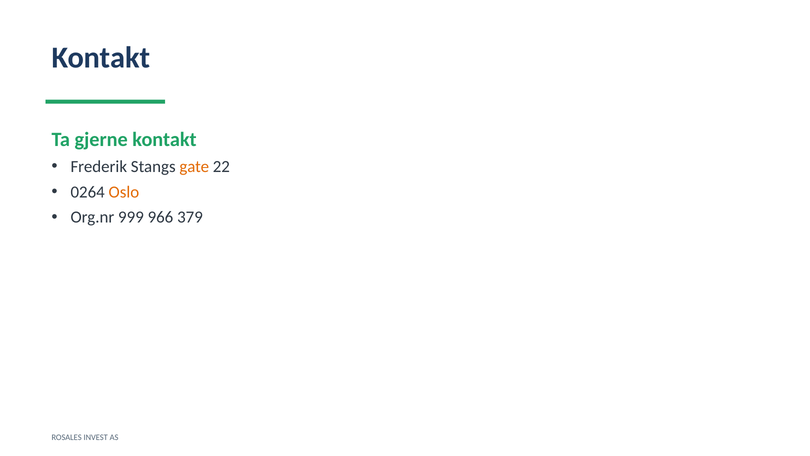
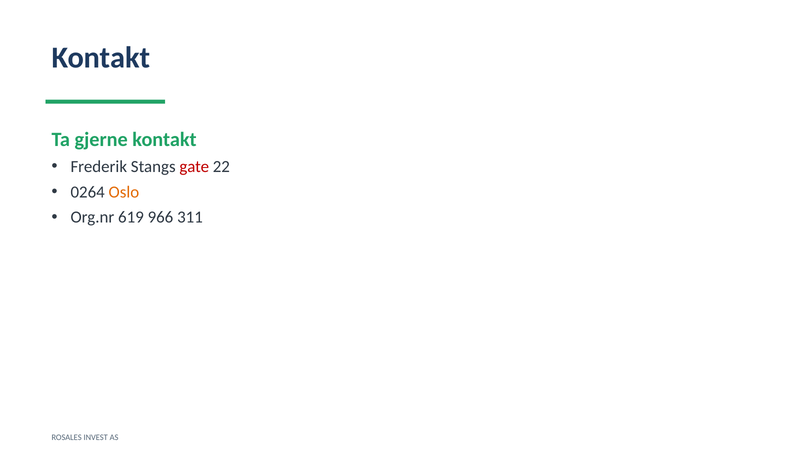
gate colour: orange -> red
999: 999 -> 619
379: 379 -> 311
